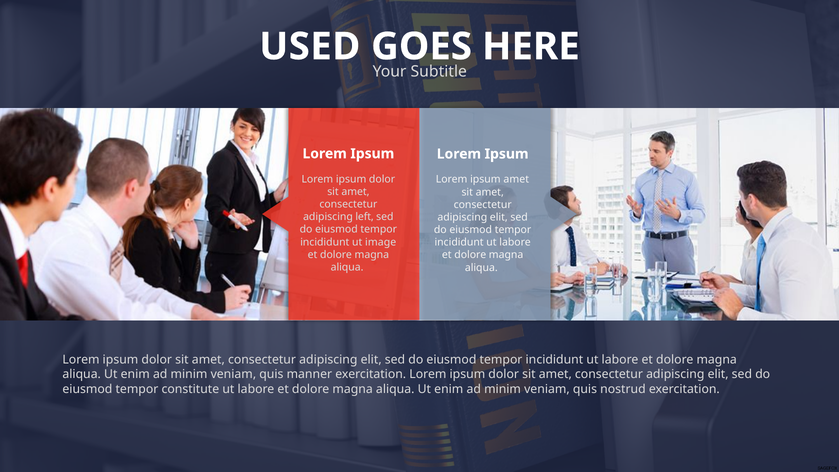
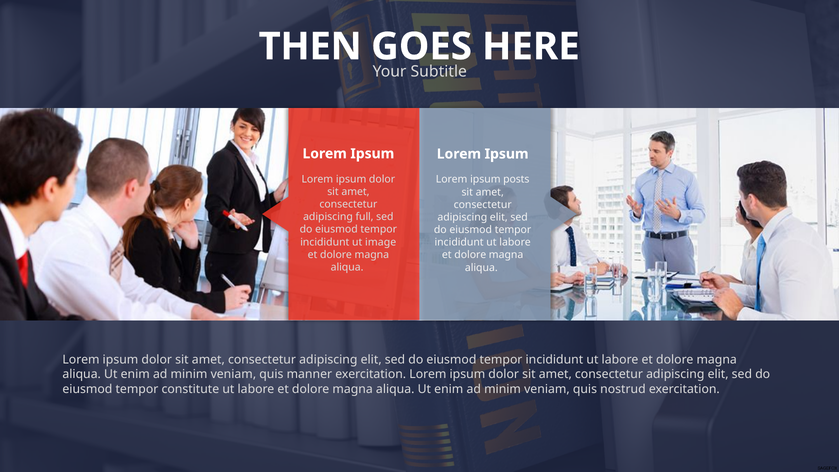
USED: USED -> THEN
ipsum amet: amet -> posts
left: left -> full
